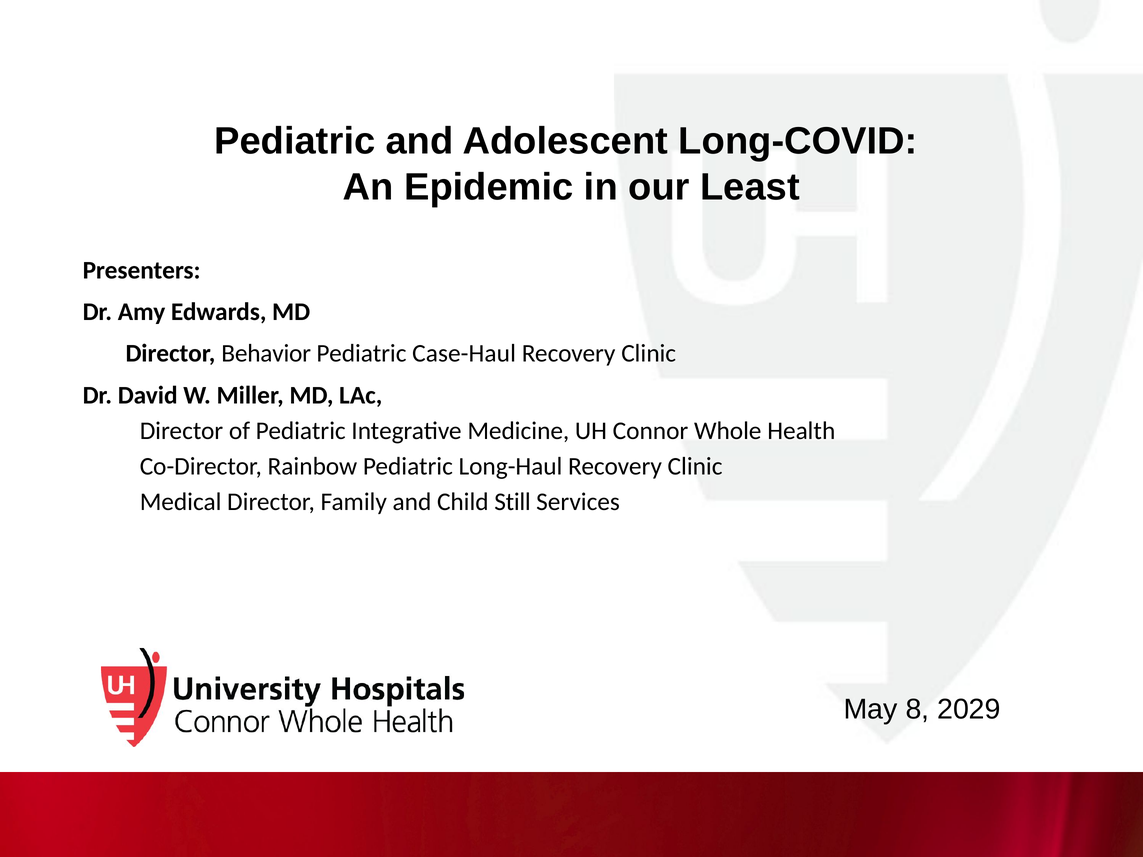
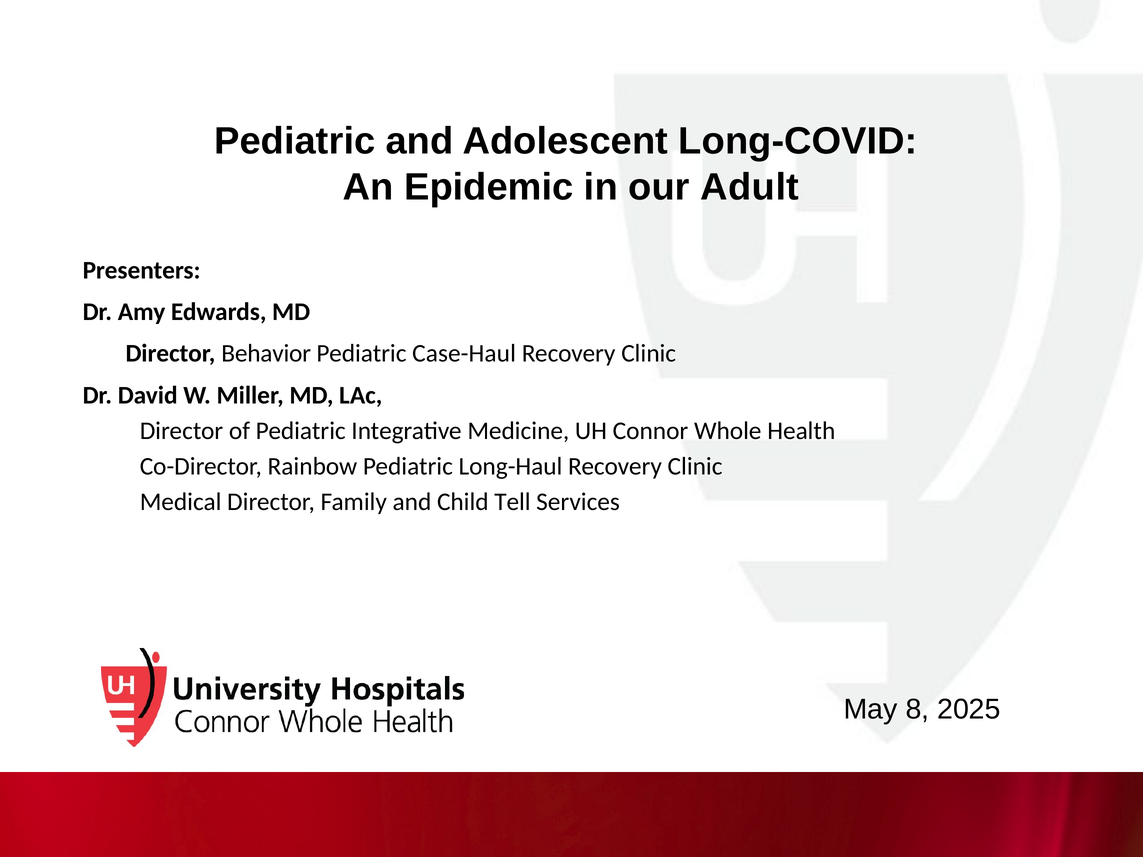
Least: Least -> Adult
Still: Still -> Tell
2029: 2029 -> 2025
